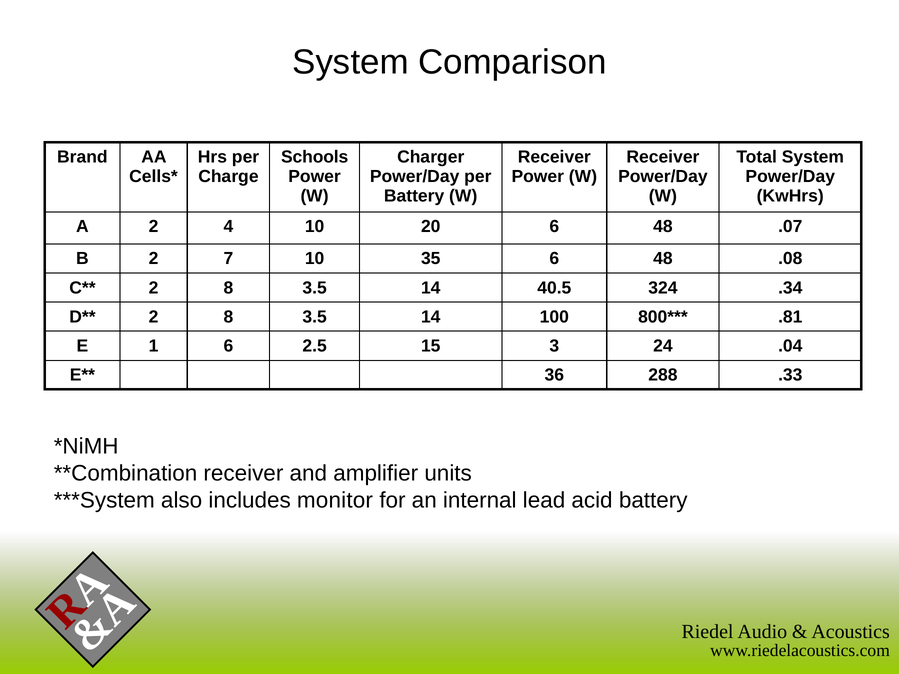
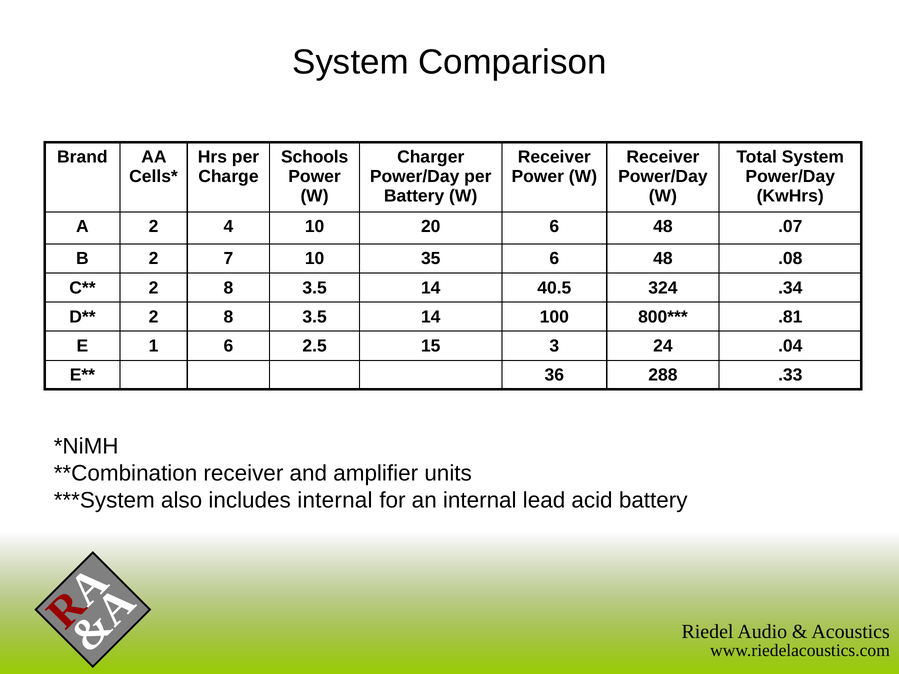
includes monitor: monitor -> internal
